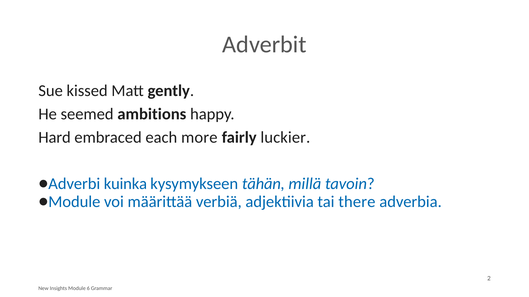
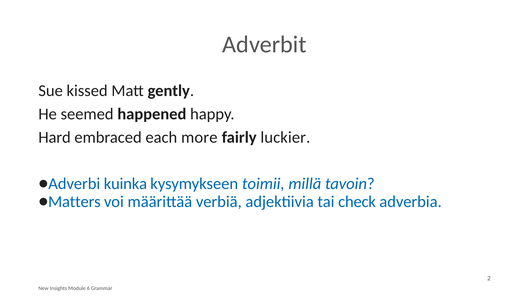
ambitions: ambitions -> happened
tähän: tähän -> toimii
Module at (74, 202): Module -> Matters
there: there -> check
